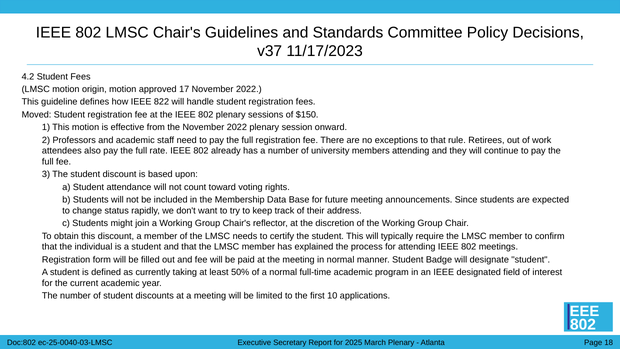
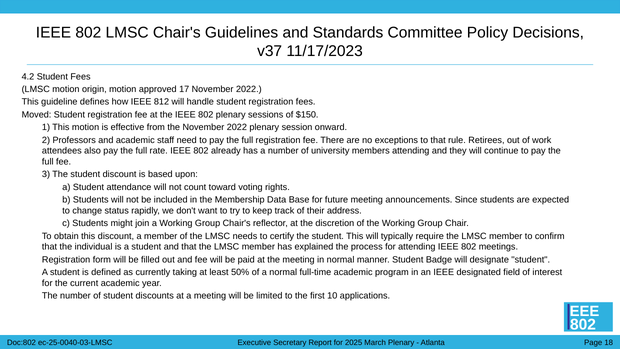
822: 822 -> 812
